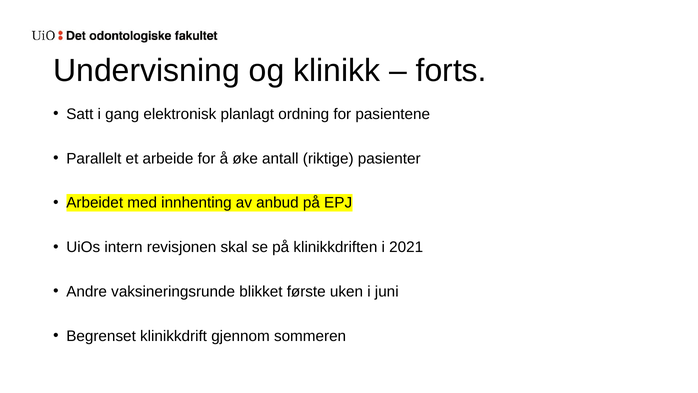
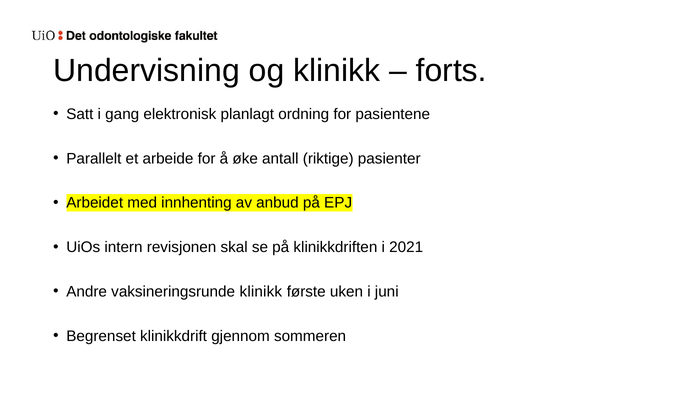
vaksineringsrunde blikket: blikket -> klinikk
